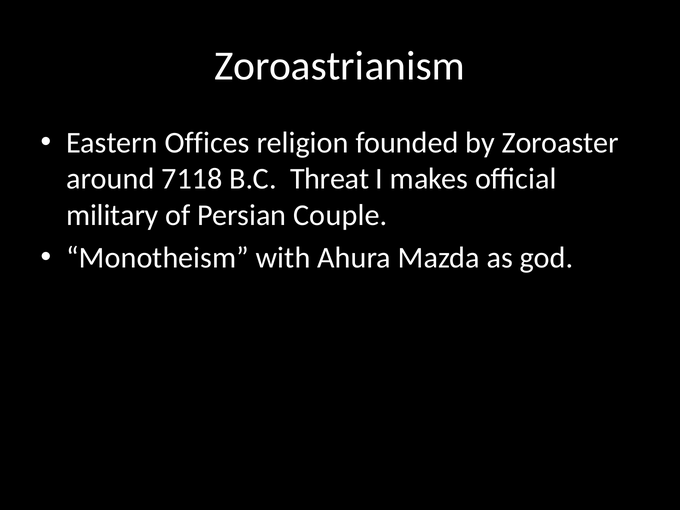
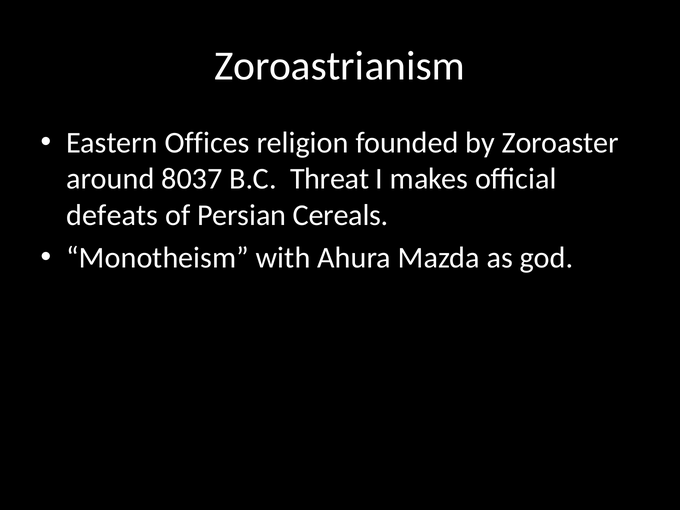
7118: 7118 -> 8037
military: military -> defeats
Couple: Couple -> Cereals
